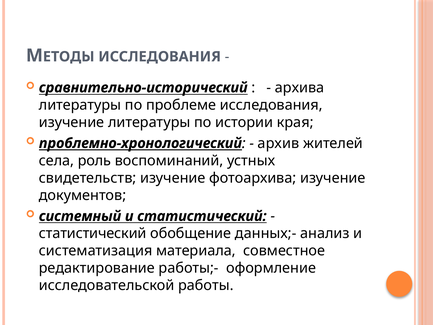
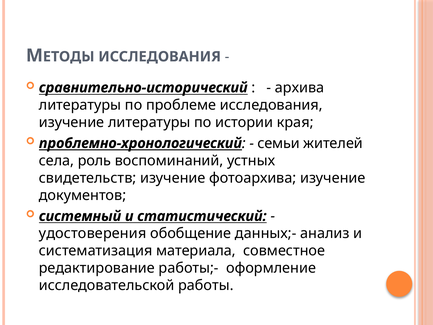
архив: архив -> семьи
статистический at (93, 233): статистический -> удостоверения
